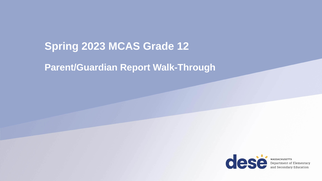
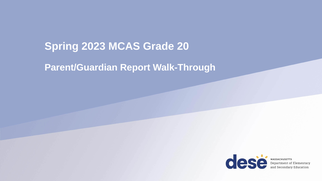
12: 12 -> 20
